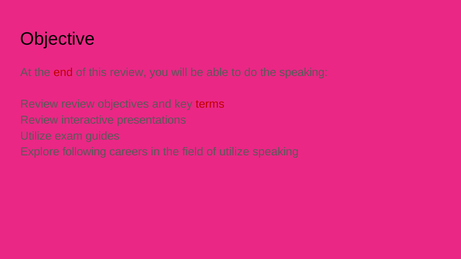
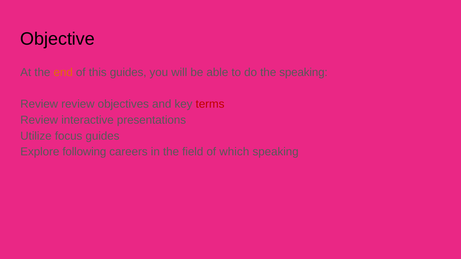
end colour: red -> orange
this review: review -> guides
exam: exam -> focus
of utilize: utilize -> which
